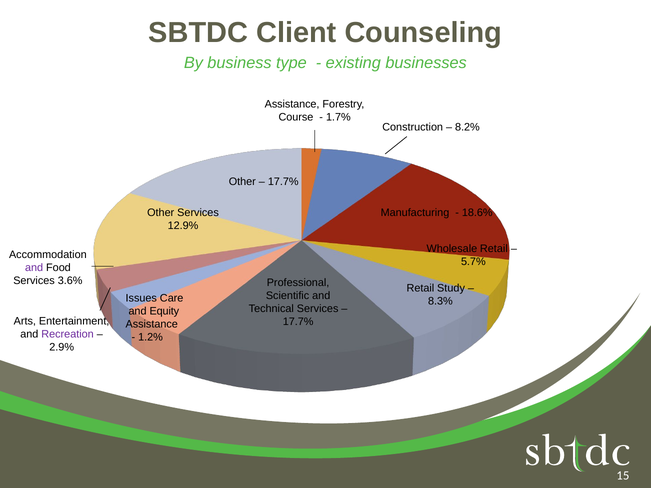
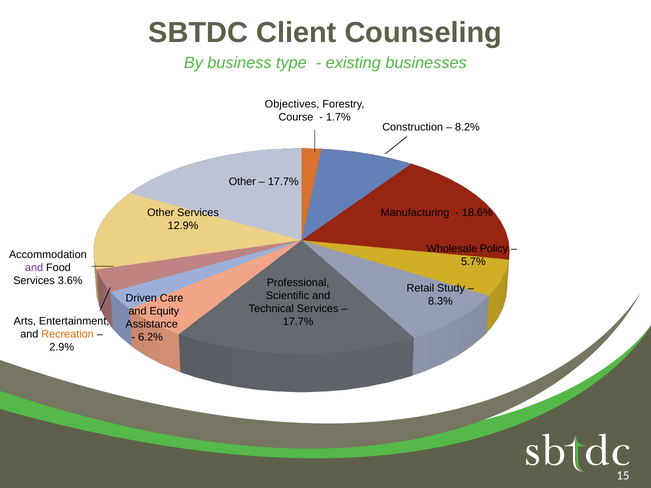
Assistance at (292, 104): Assistance -> Objectives
Wholesale Retail: Retail -> Policy
Issues: Issues -> Driven
Recreation colour: purple -> orange
1.2%: 1.2% -> 6.2%
